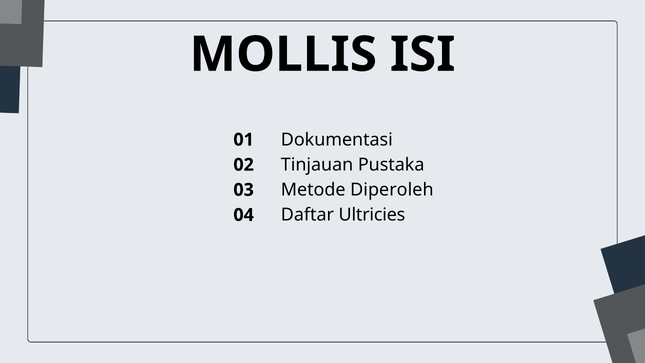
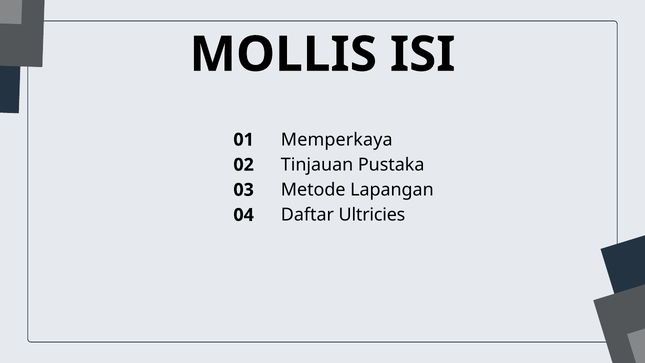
Dokumentasi: Dokumentasi -> Memperkaya
Diperoleh: Diperoleh -> Lapangan
